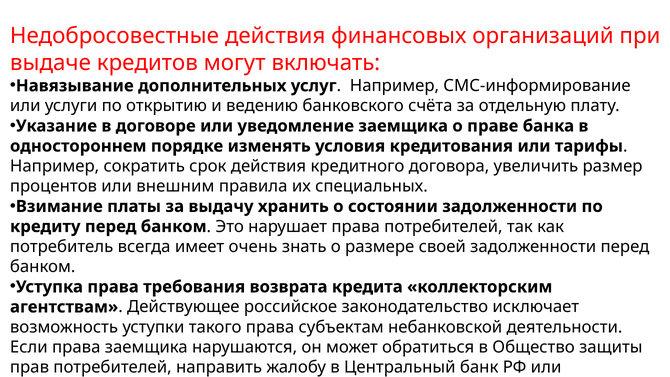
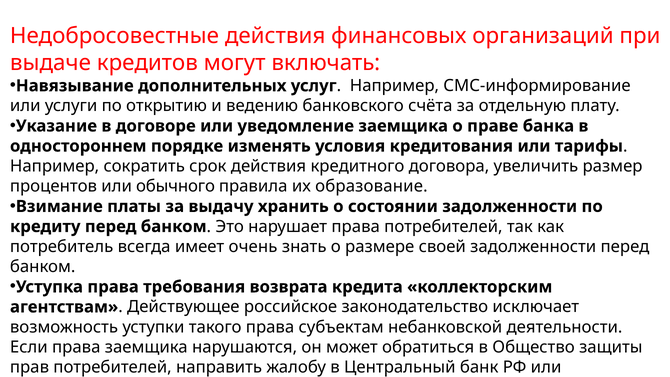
внешним: внешним -> обычного
специальных: специальных -> образование
